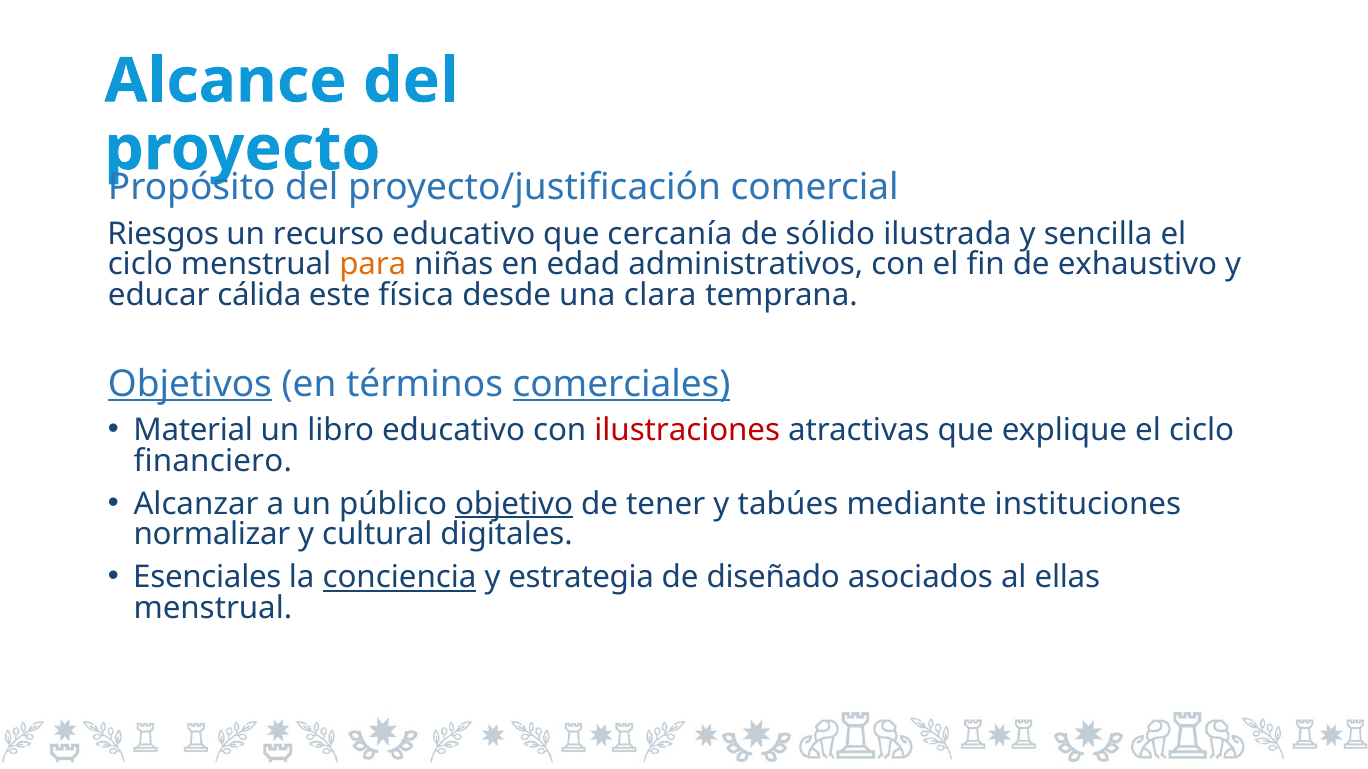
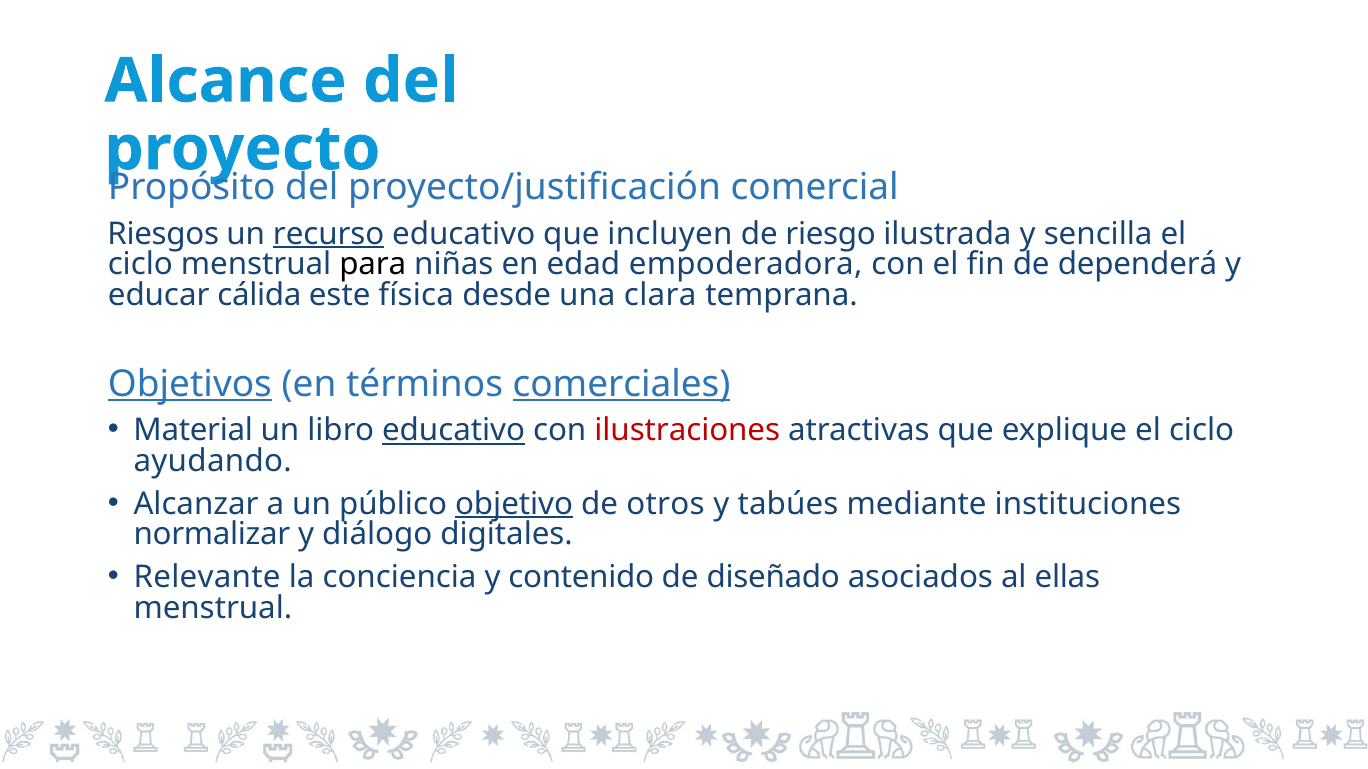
recurso underline: none -> present
cercanía: cercanía -> incluyen
sólido: sólido -> riesgo
para colour: orange -> black
administrativos: administrativos -> empoderadora
exhaustivo: exhaustivo -> dependerá
educativo at (454, 431) underline: none -> present
financiero: financiero -> ayudando
tener: tener -> otros
cultural: cultural -> diálogo
Esenciales: Esenciales -> Relevante
conciencia underline: present -> none
estrategia: estrategia -> contenido
